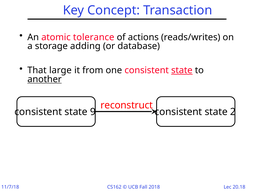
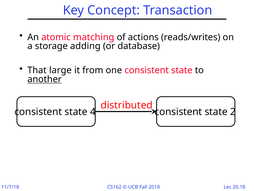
tolerance: tolerance -> matching
state at (182, 70) underline: present -> none
reconstruct: reconstruct -> distributed
9: 9 -> 4
